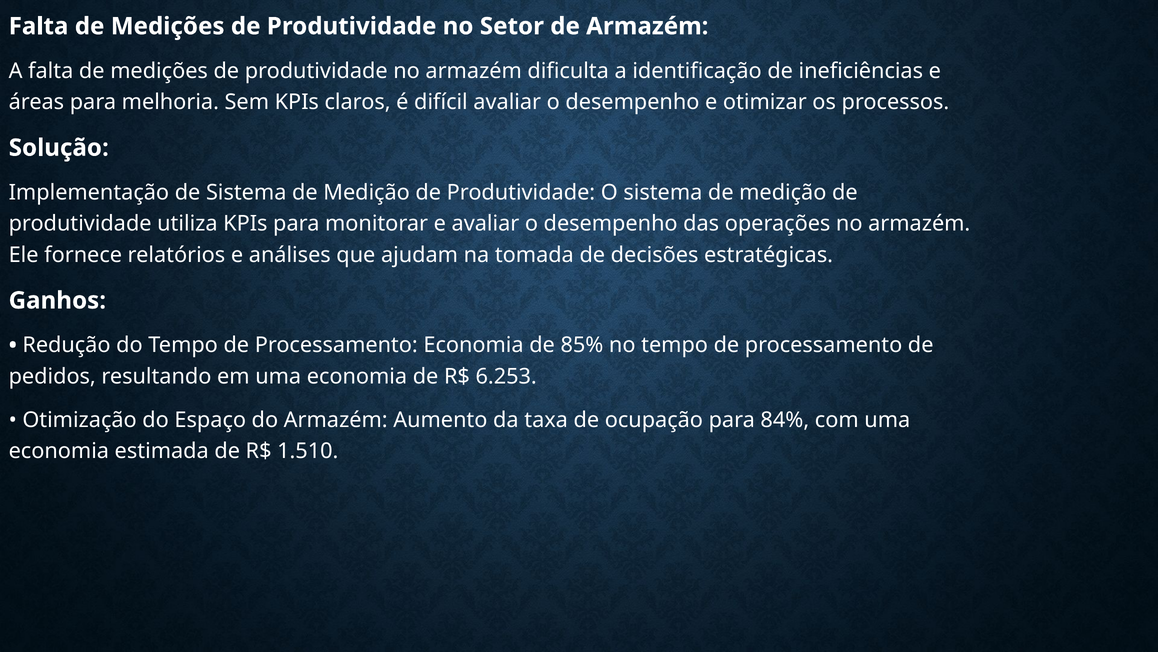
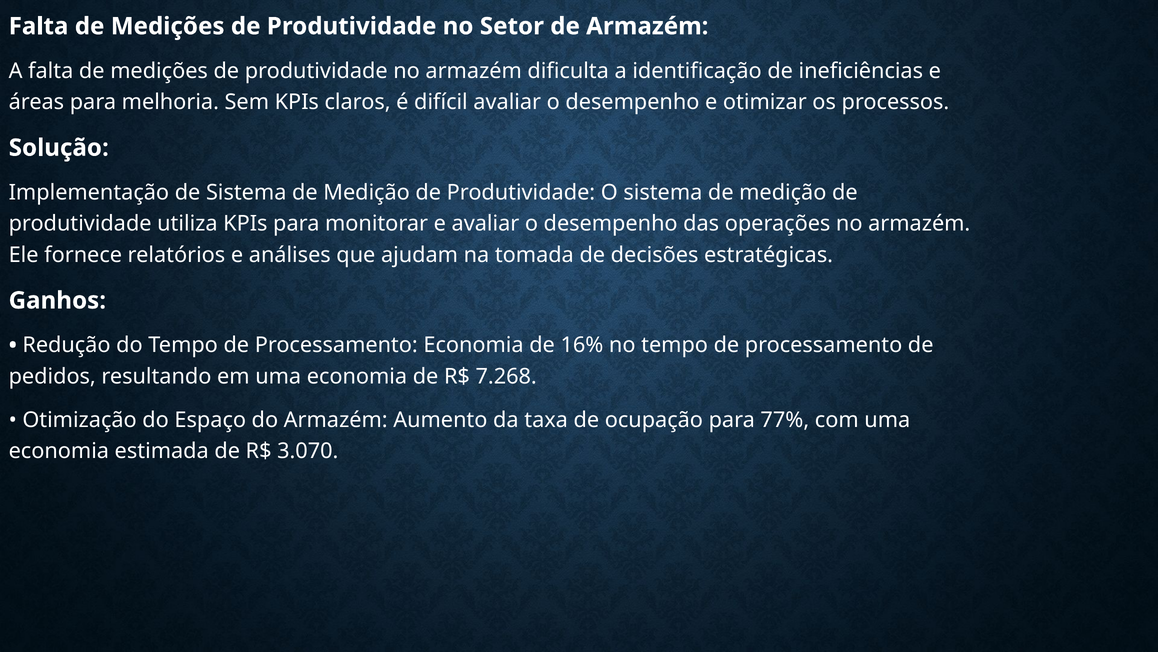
85%: 85% -> 16%
6.253: 6.253 -> 7.268
84%: 84% -> 77%
1.510: 1.510 -> 3.070
